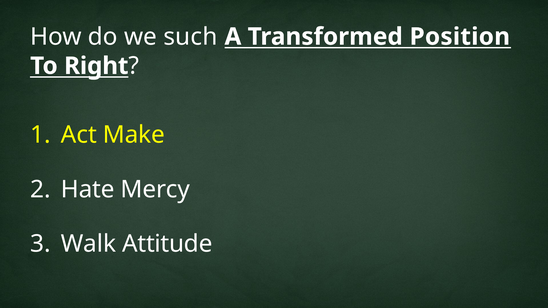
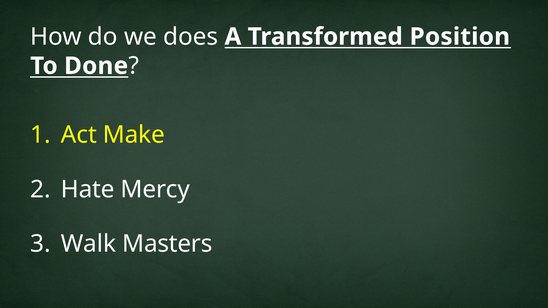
such: such -> does
Right: Right -> Done
Attitude: Attitude -> Masters
